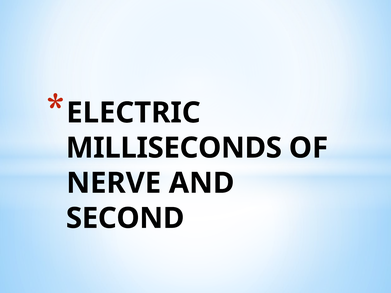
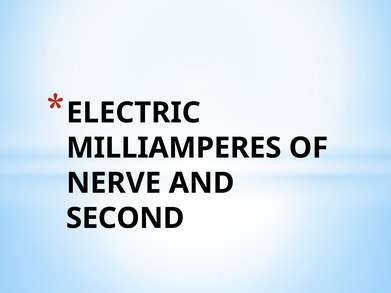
MILLISECONDS: MILLISECONDS -> MILLIAMPERES
